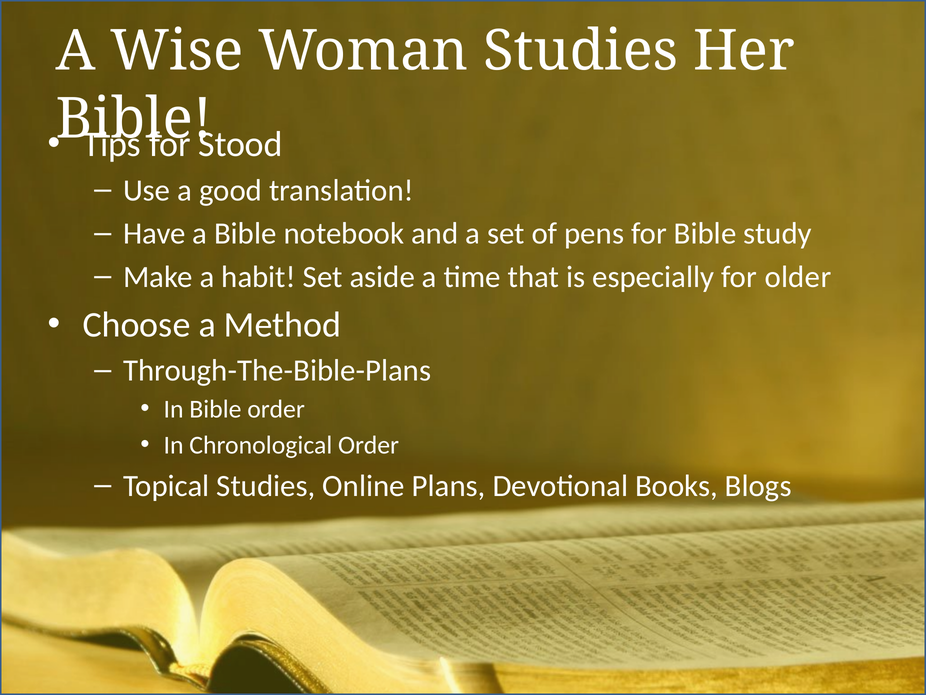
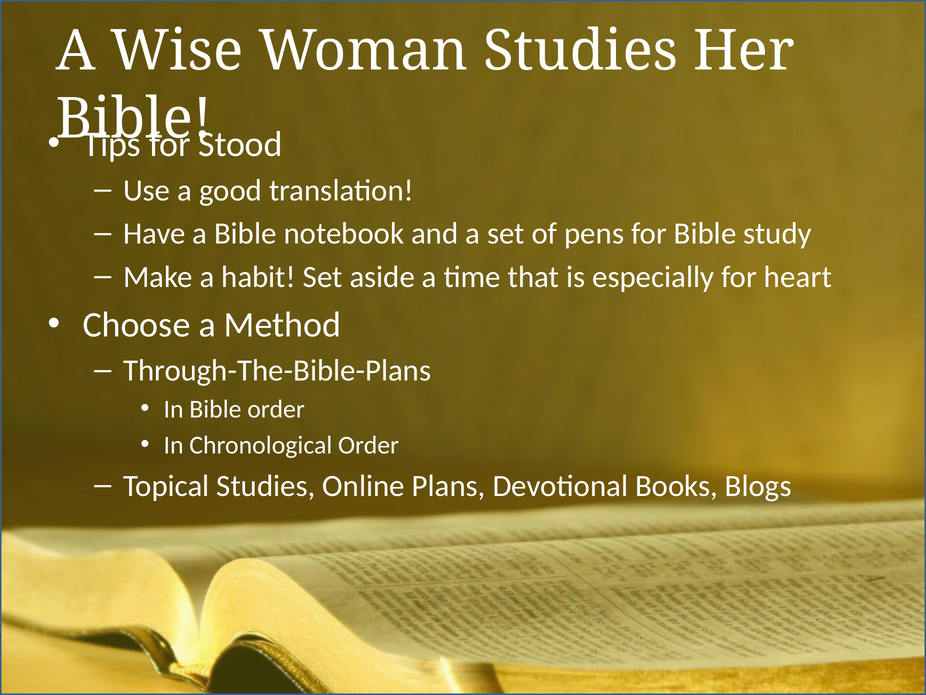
older: older -> heart
